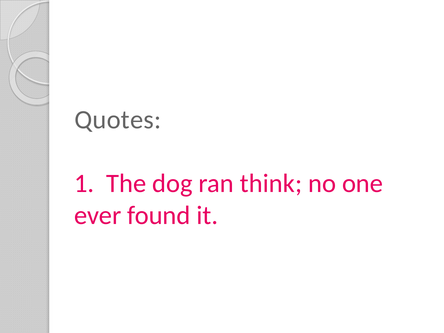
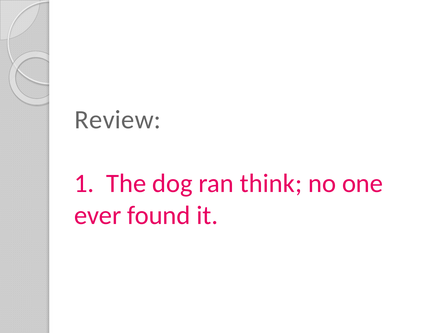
Quotes: Quotes -> Review
